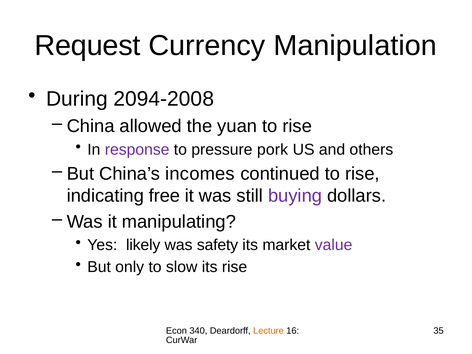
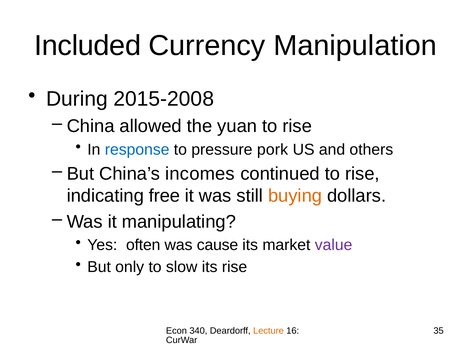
Request: Request -> Included
2094-2008: 2094-2008 -> 2015-2008
response colour: purple -> blue
buying colour: purple -> orange
likely: likely -> often
safety: safety -> cause
